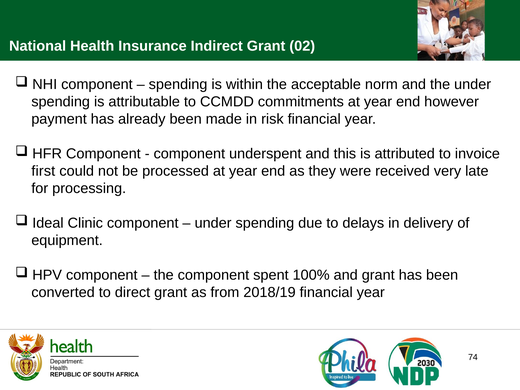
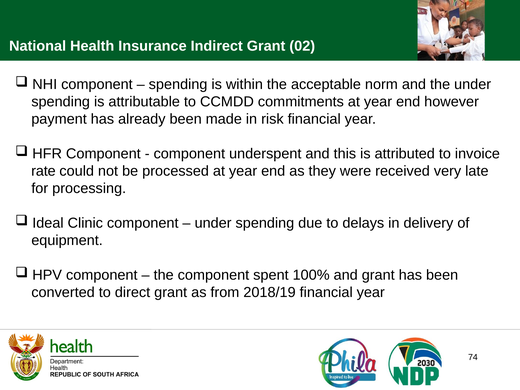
first: first -> rate
